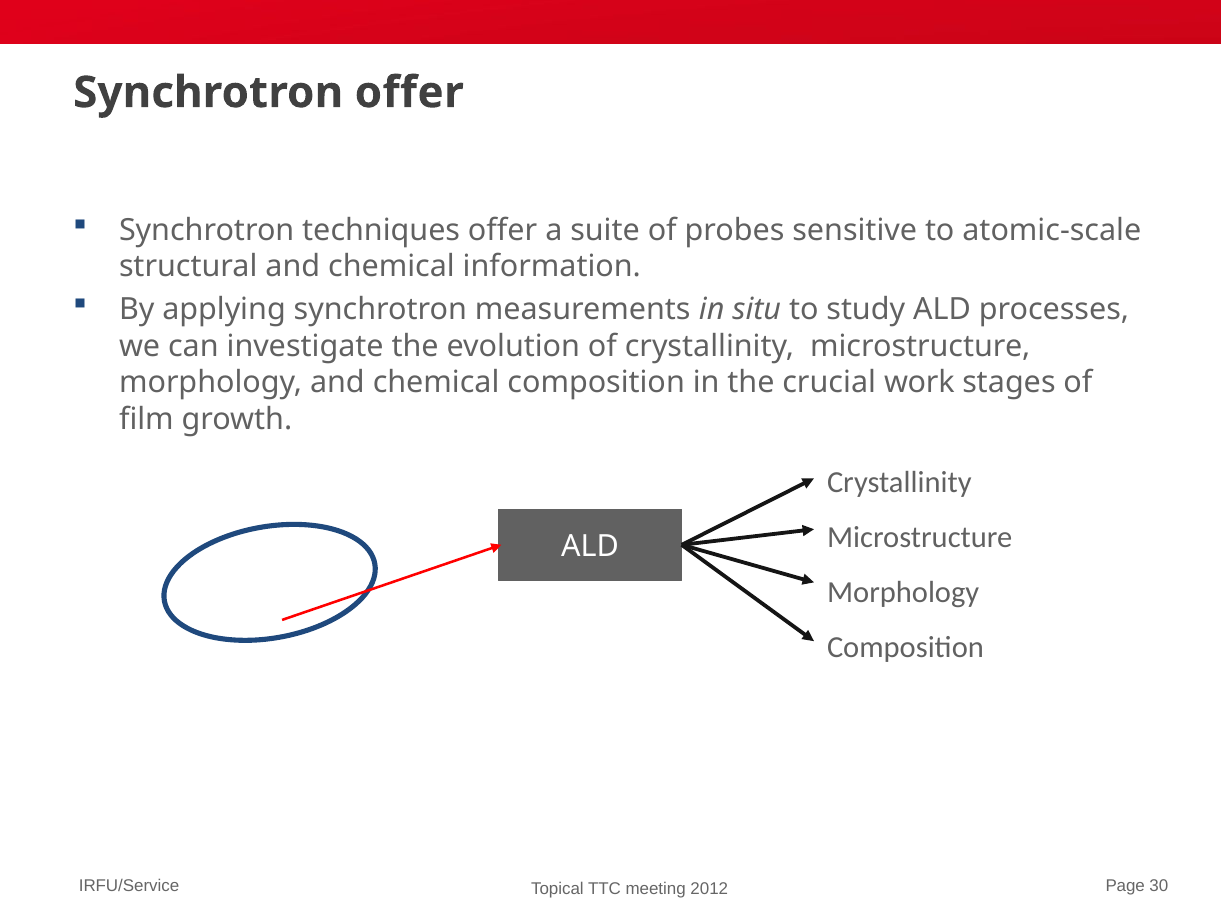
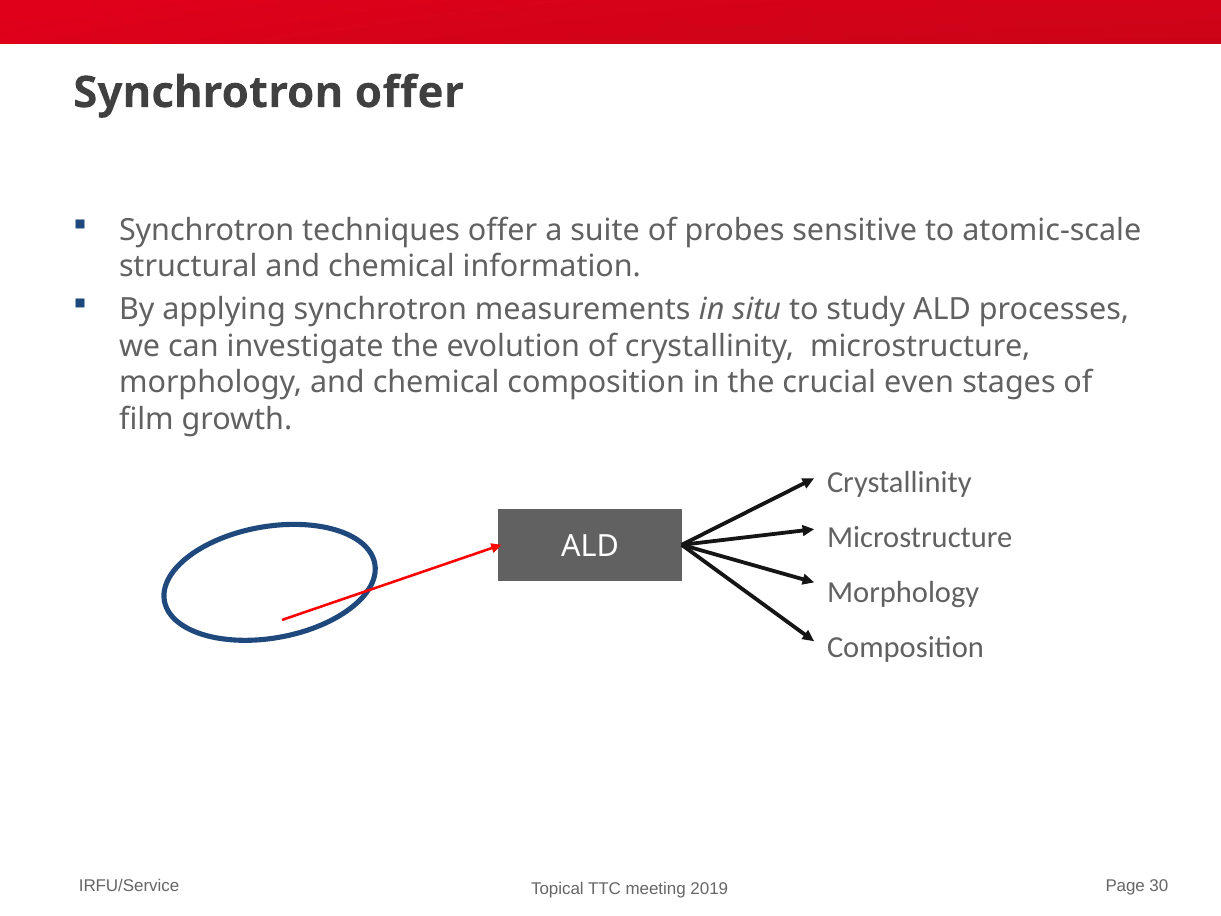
work: work -> even
2012: 2012 -> 2019
